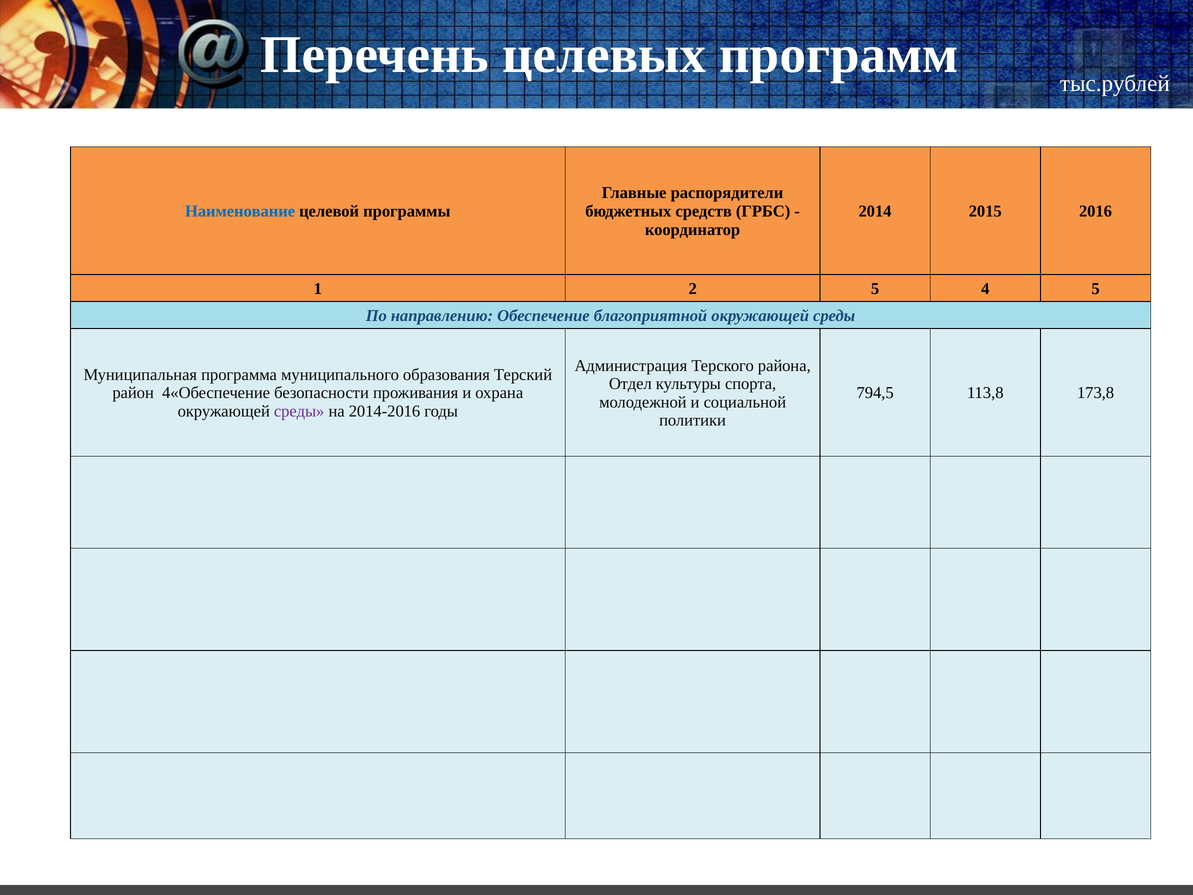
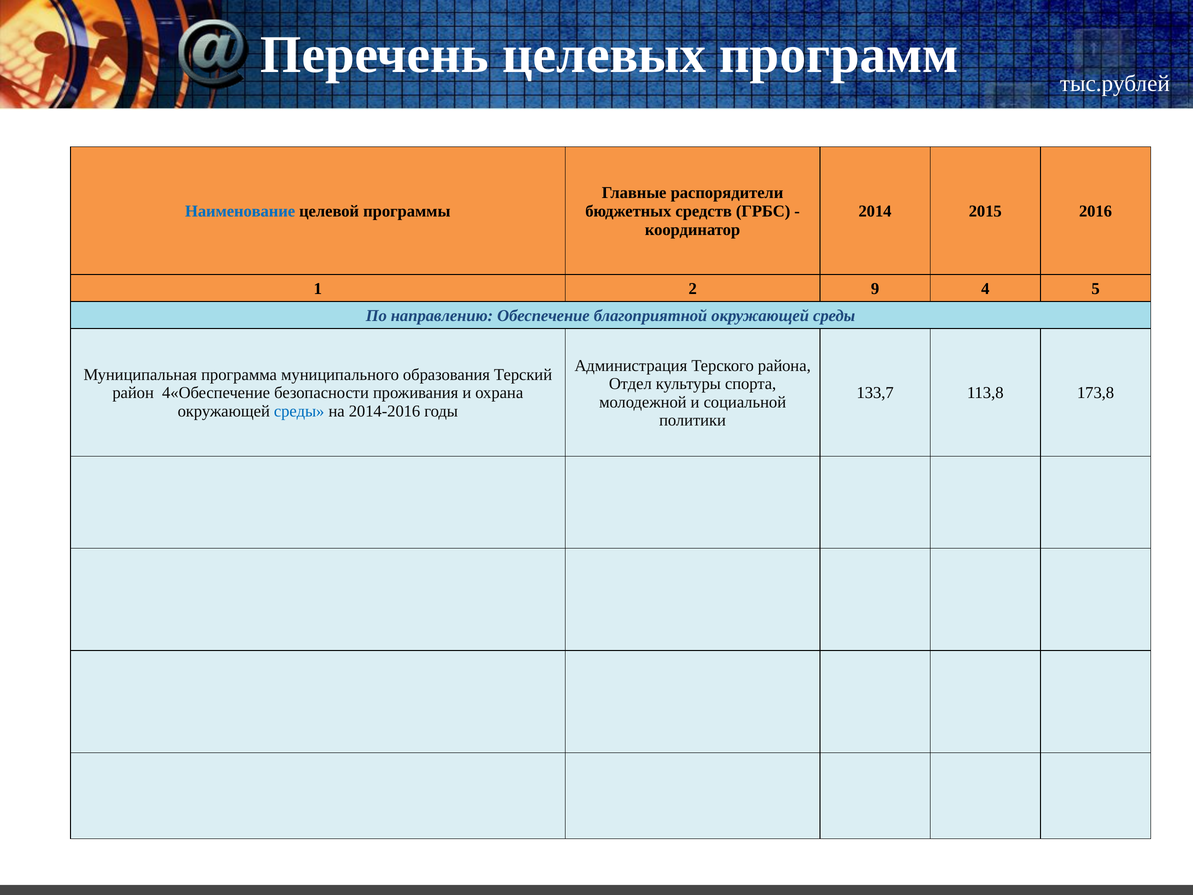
2 5: 5 -> 9
794,5: 794,5 -> 133,7
среды at (299, 411) colour: purple -> blue
